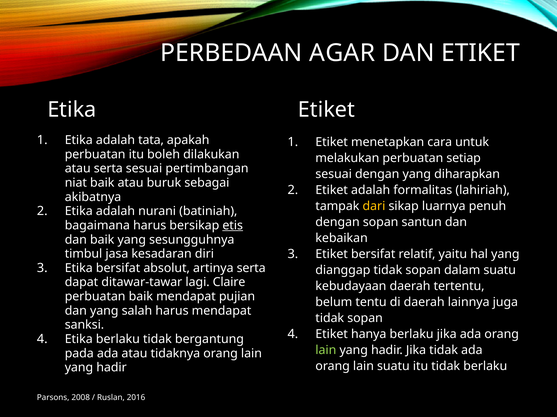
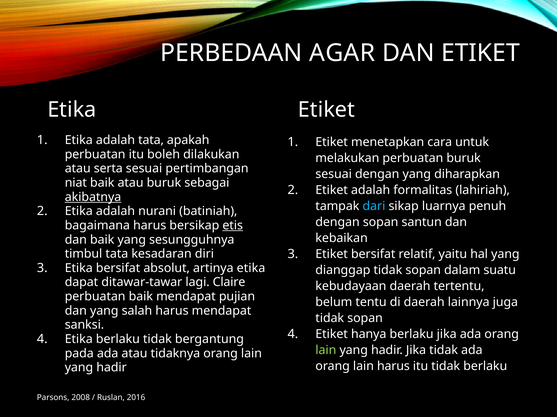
perbuatan setiap: setiap -> buruk
akibatnya underline: none -> present
dari colour: yellow -> light blue
timbul jasa: jasa -> tata
artinya serta: serta -> etika
lain suatu: suatu -> harus
